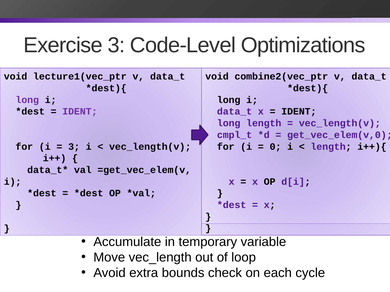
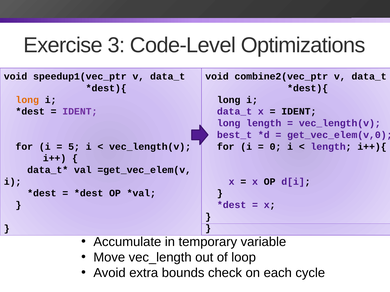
lecture1(vec_ptr: lecture1(vec_ptr -> speedup1(vec_ptr
long at (27, 100) colour: purple -> orange
cmpl_t: cmpl_t -> best_t
3 at (74, 147): 3 -> 5
